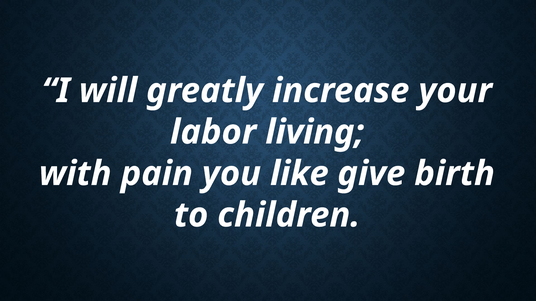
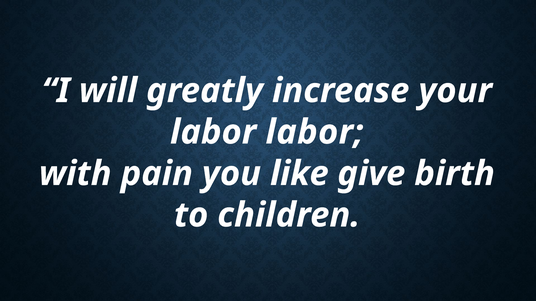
labor living: living -> labor
